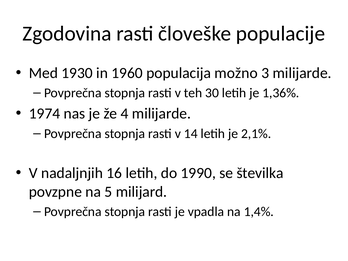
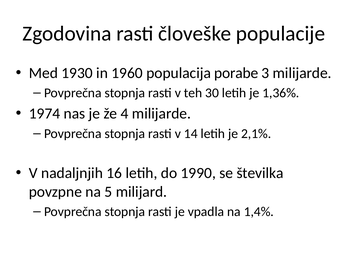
možno: možno -> porabe
